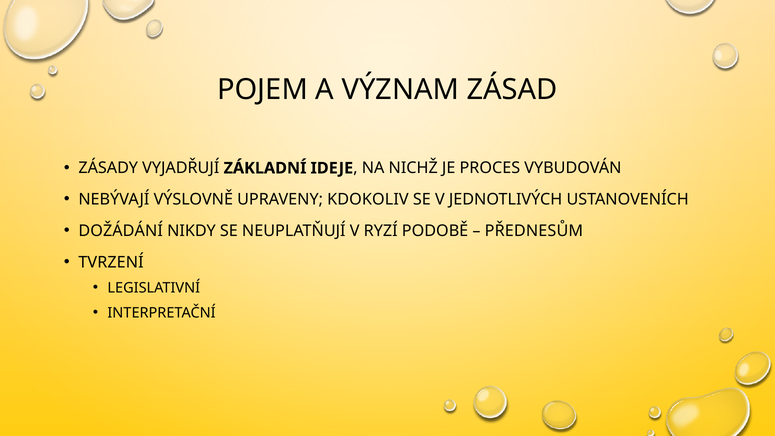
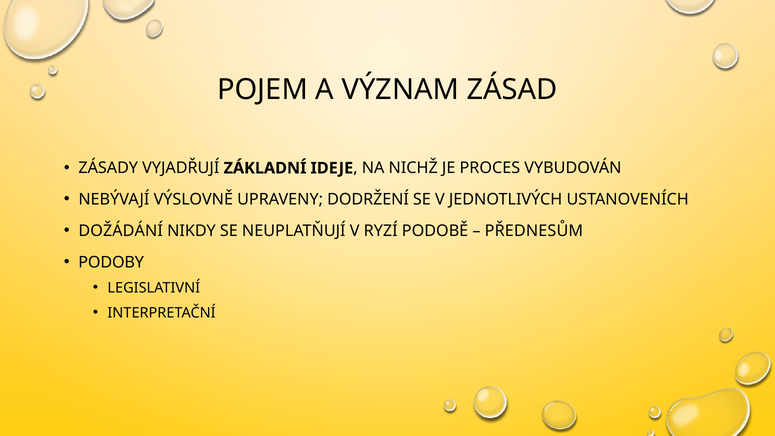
KDOKOLIV: KDOKOLIV -> DODRŽENÍ
TVRZENÍ: TVRZENÍ -> PODOBY
